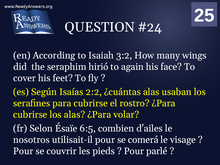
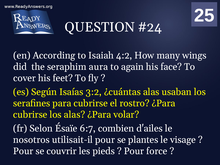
3:2: 3:2 -> 4:2
hirió: hirió -> aura
2:2: 2:2 -> 3:2
6:5: 6:5 -> 6:7
comerá: comerá -> plantes
parlé: parlé -> force
